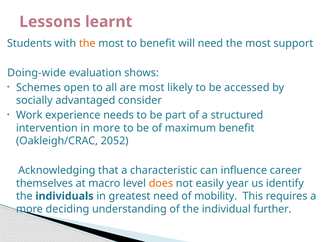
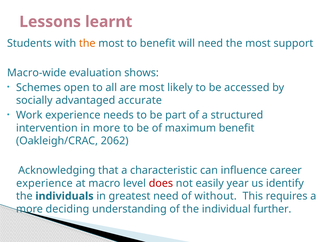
Doing-wide: Doing-wide -> Macro-wide
consider: consider -> accurate
2052: 2052 -> 2062
themselves at (44, 183): themselves -> experience
does colour: orange -> red
mobility: mobility -> without
